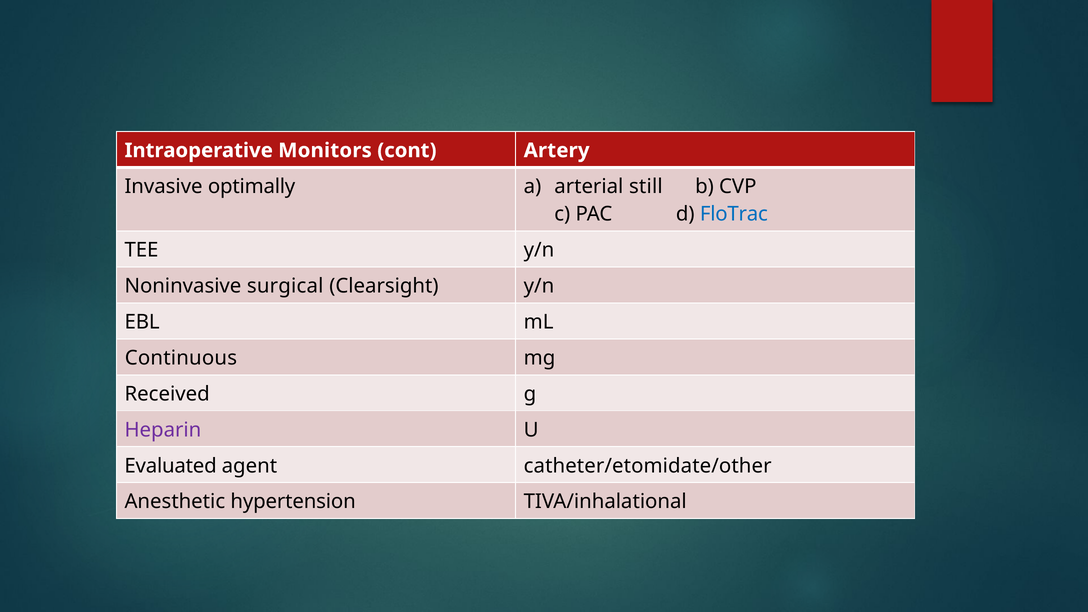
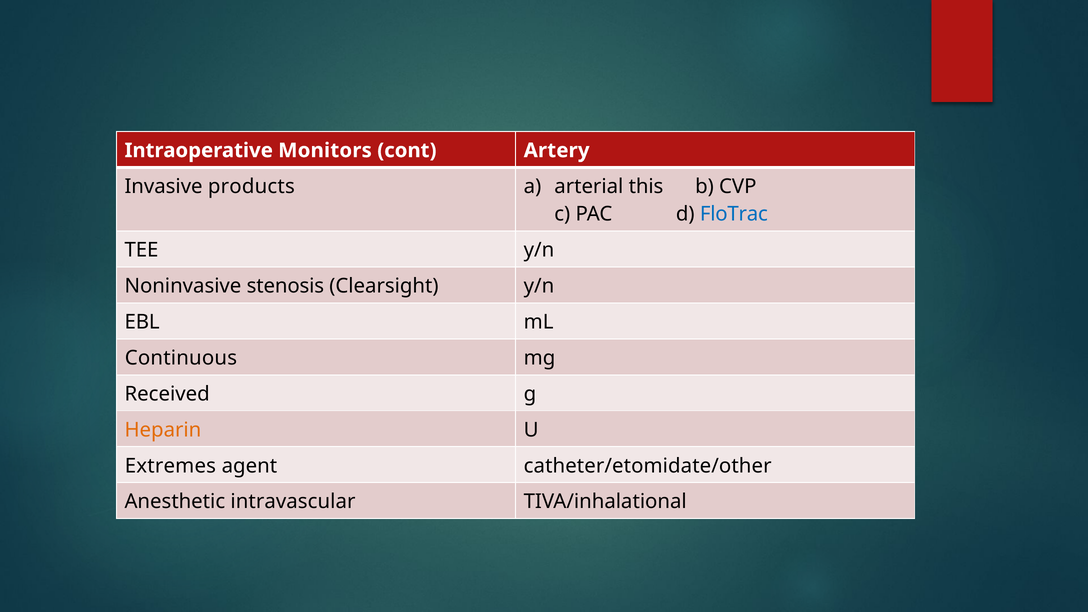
optimally: optimally -> products
still: still -> this
surgical: surgical -> stenosis
Heparin colour: purple -> orange
Evaluated: Evaluated -> Extremes
hypertension: hypertension -> intravascular
